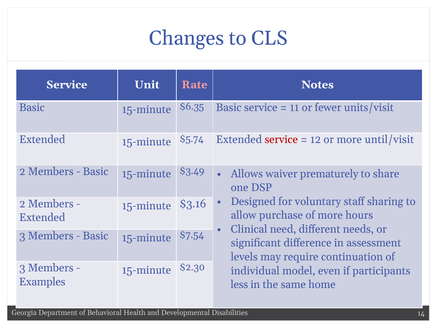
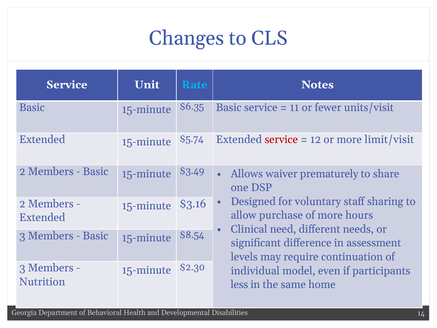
Rate colour: pink -> light blue
until/visit: until/visit -> limit/visit
$7.54: $7.54 -> $8.54
Examples: Examples -> Nutrition
